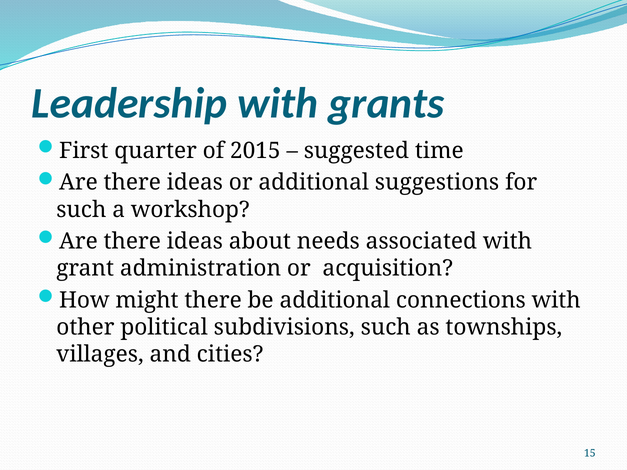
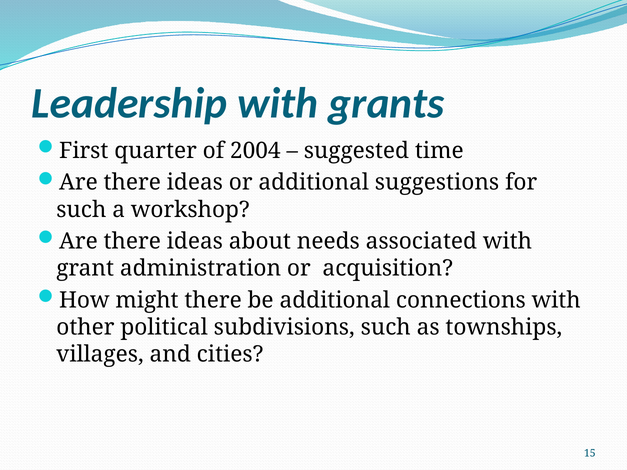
2015: 2015 -> 2004
